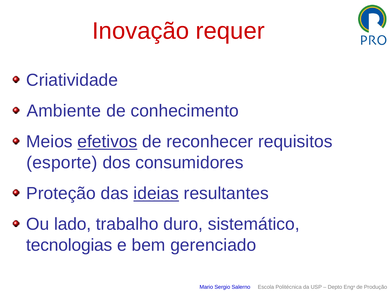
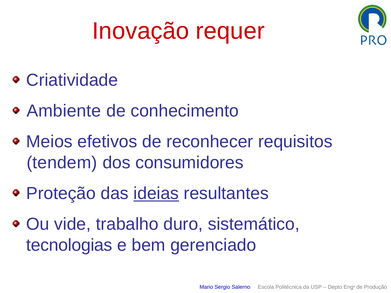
efetivos underline: present -> none
esporte: esporte -> tendem
lado: lado -> vide
